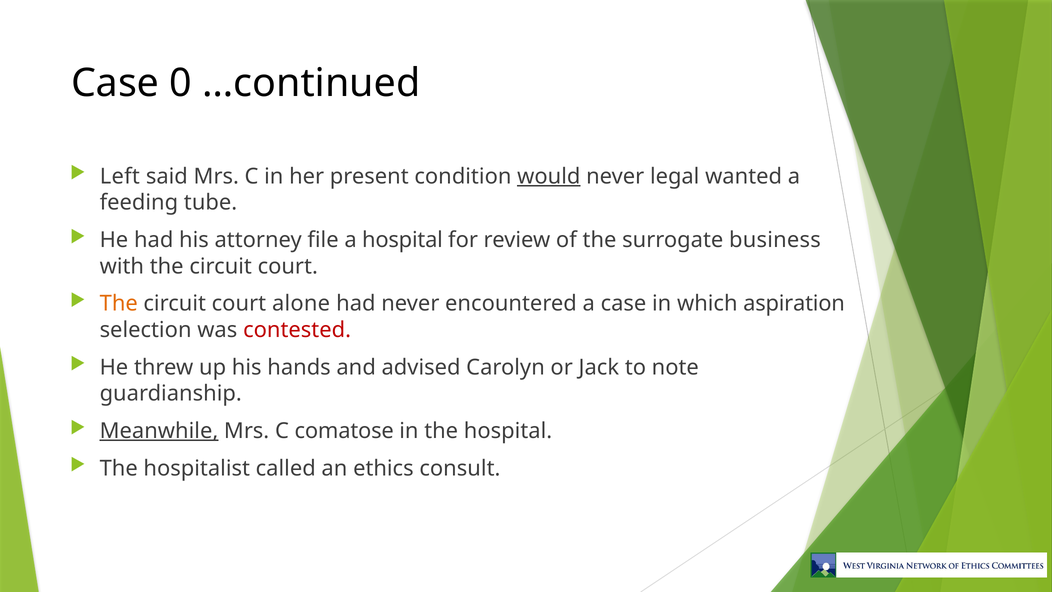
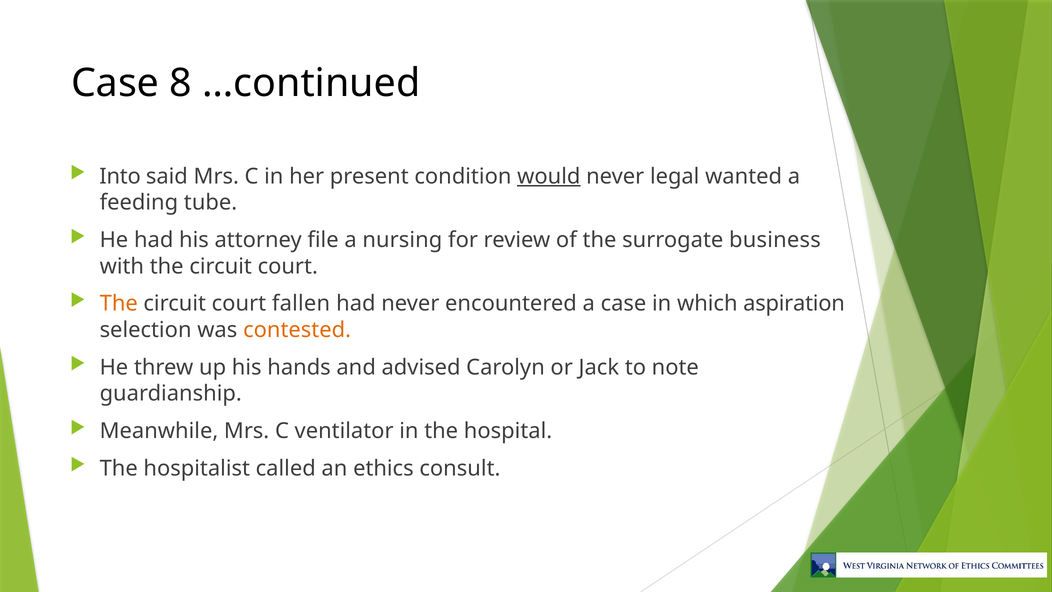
0: 0 -> 8
Left: Left -> Into
a hospital: hospital -> nursing
alone: alone -> fallen
contested colour: red -> orange
Meanwhile underline: present -> none
comatose: comatose -> ventilator
